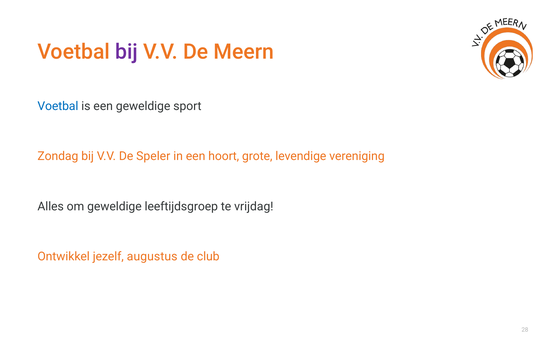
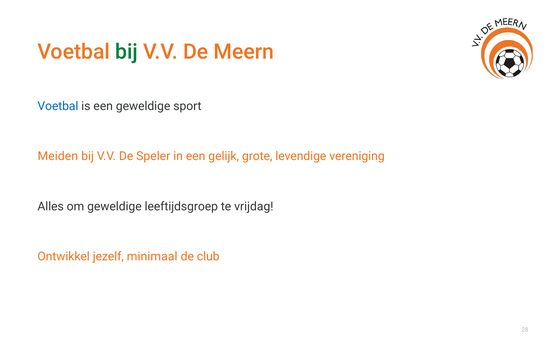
bij at (126, 52) colour: purple -> green
Zondag: Zondag -> Meiden
hoort: hoort -> gelijk
augustus: augustus -> minimaal
